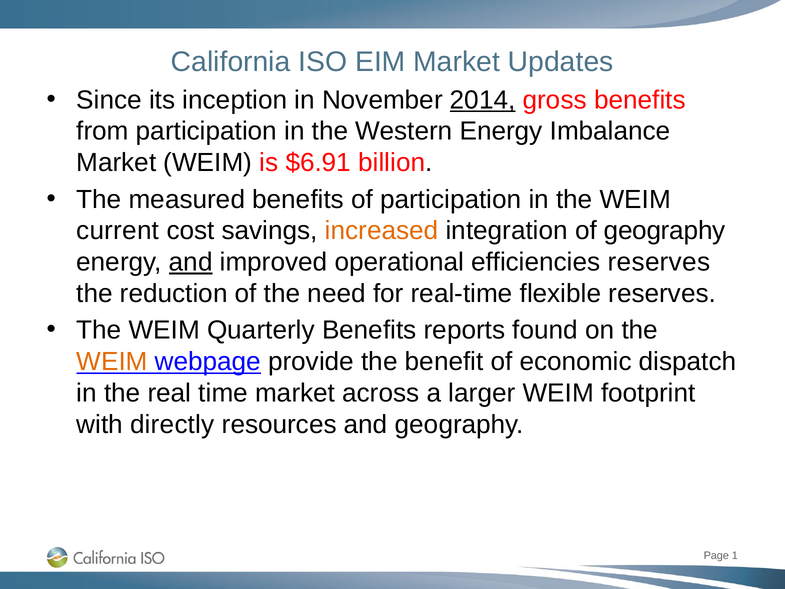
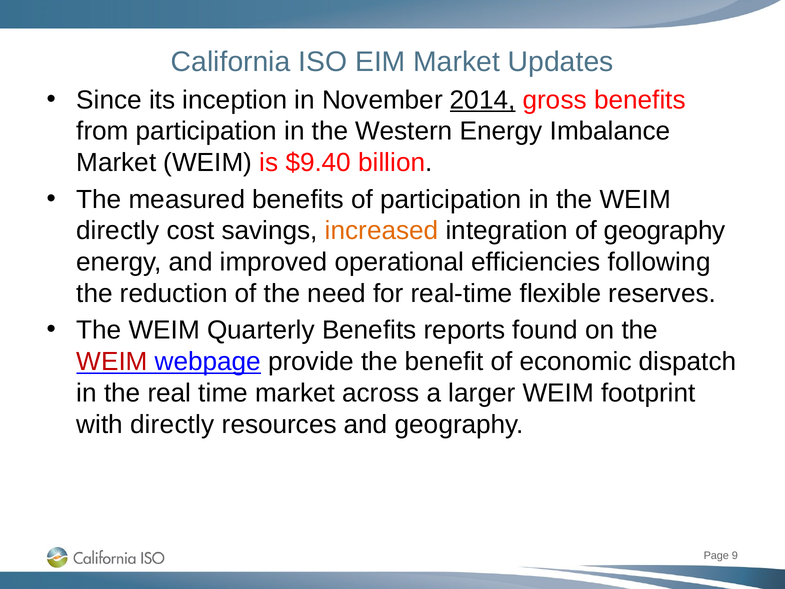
$6.91: $6.91 -> $9.40
current at (118, 231): current -> directly
and at (191, 262) underline: present -> none
efficiencies reserves: reserves -> following
WEIM at (112, 362) colour: orange -> red
1: 1 -> 9
